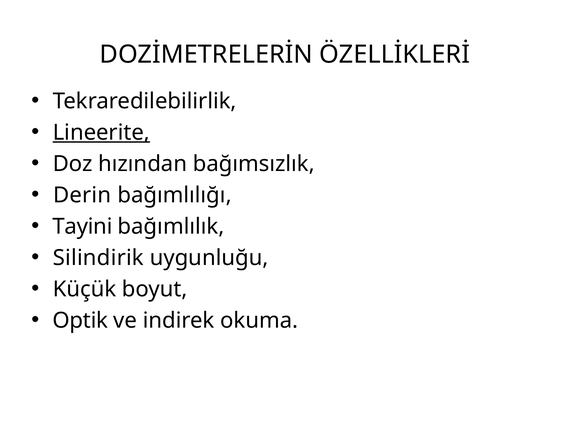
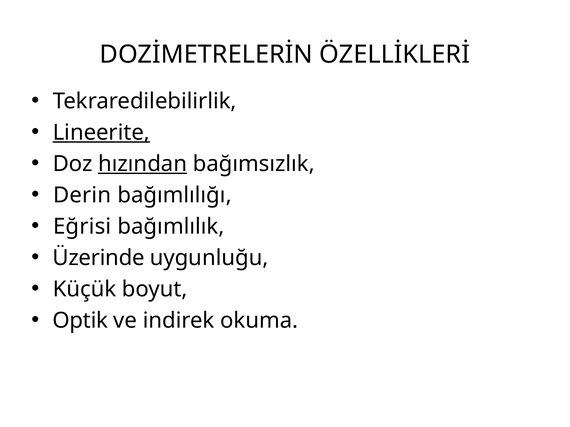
hızından underline: none -> present
Tayini: Tayini -> Eğrisi
Silindirik: Silindirik -> Üzerinde
